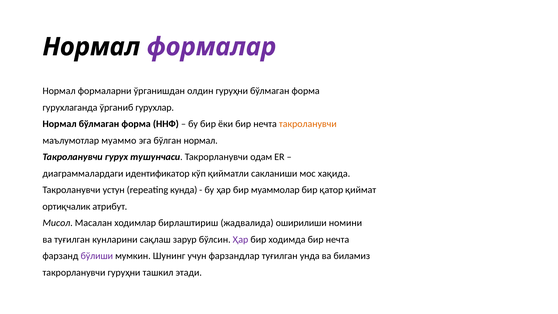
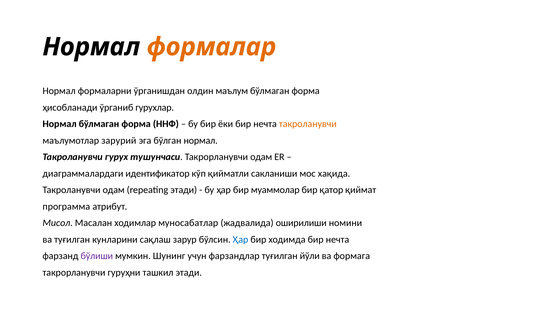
формалар colour: purple -> orange
олдин гуруҳни: гуруҳни -> маълум
гурухлаганда: гурухлаганда -> ҳисобланади
муаммо: муаммо -> зарурий
Такроланувчи устун: устун -> одам
repeating кунда: кунда -> этади
ортиқчалик: ортиқчалик -> программа
бирлаштириш: бирлаштириш -> муносабатлар
Ҳар at (241, 239) colour: purple -> blue
унда: унда -> йўли
биламиз: биламиз -> формага
